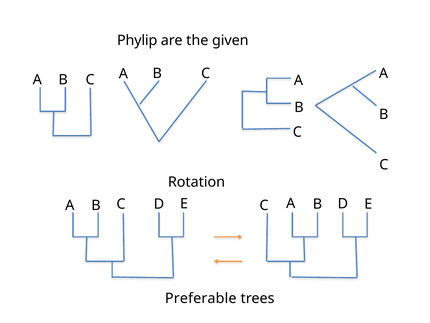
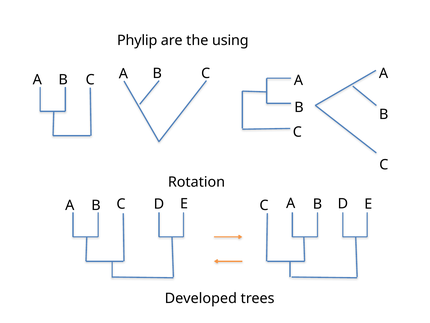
given: given -> using
Preferable: Preferable -> Developed
